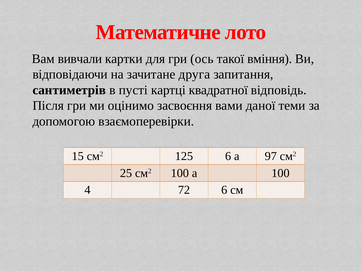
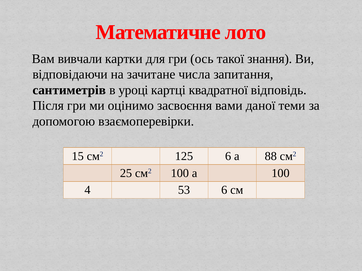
вміння: вміння -> знання
друга: друга -> числа
пусті: пусті -> уроці
97: 97 -> 88
72: 72 -> 53
